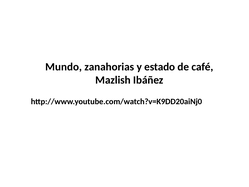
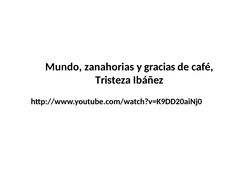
estado: estado -> gracias
Mazlish: Mazlish -> Tristeza
